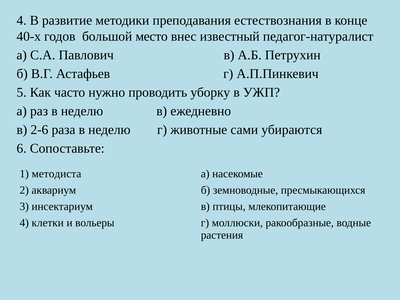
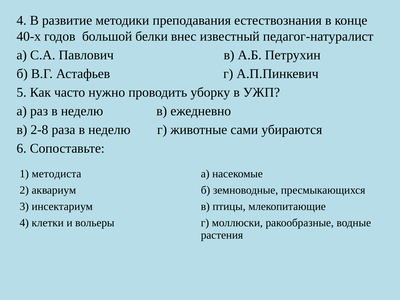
место: место -> белки
2-6: 2-6 -> 2-8
